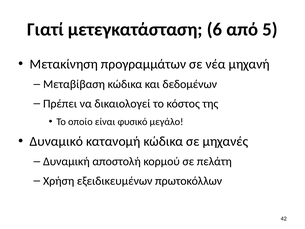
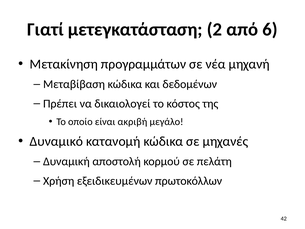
6: 6 -> 2
5: 5 -> 6
φυσικό: φυσικό -> ακριβή
